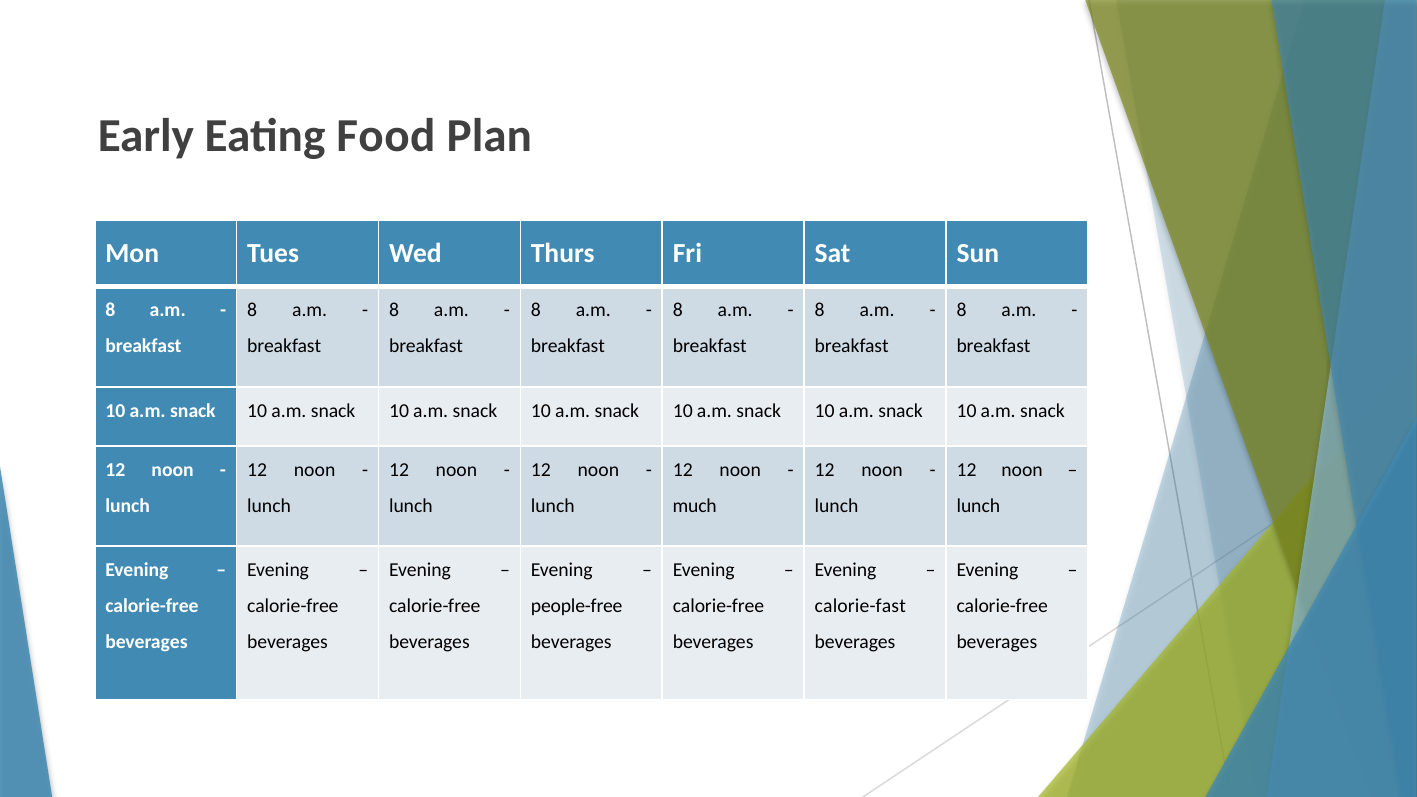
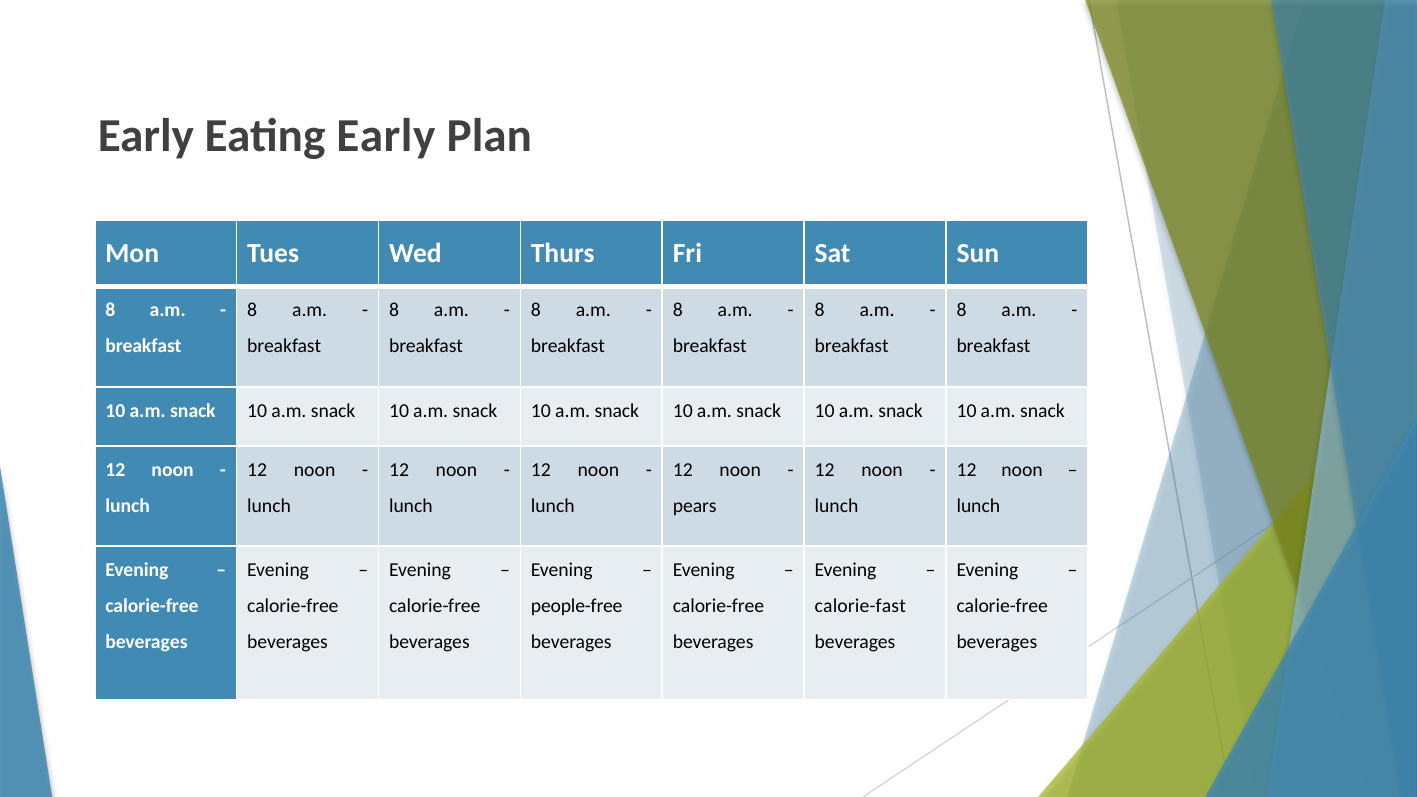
Eating Food: Food -> Early
much: much -> pears
